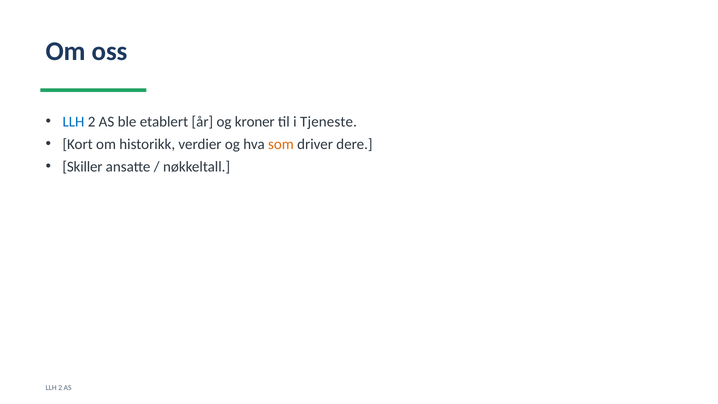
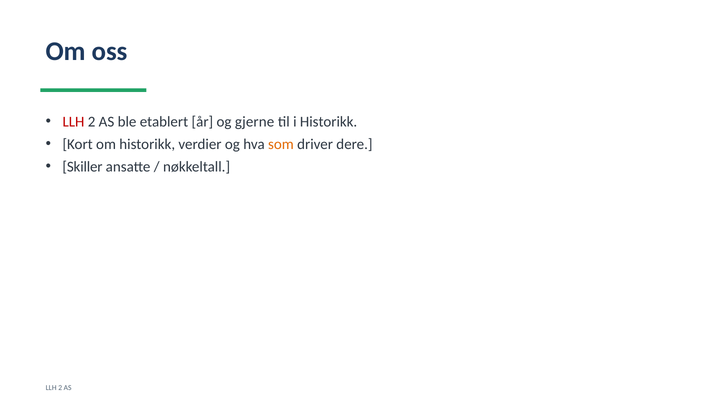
LLH at (73, 122) colour: blue -> red
kroner: kroner -> gjerne
i Tjeneste: Tjeneste -> Historikk
